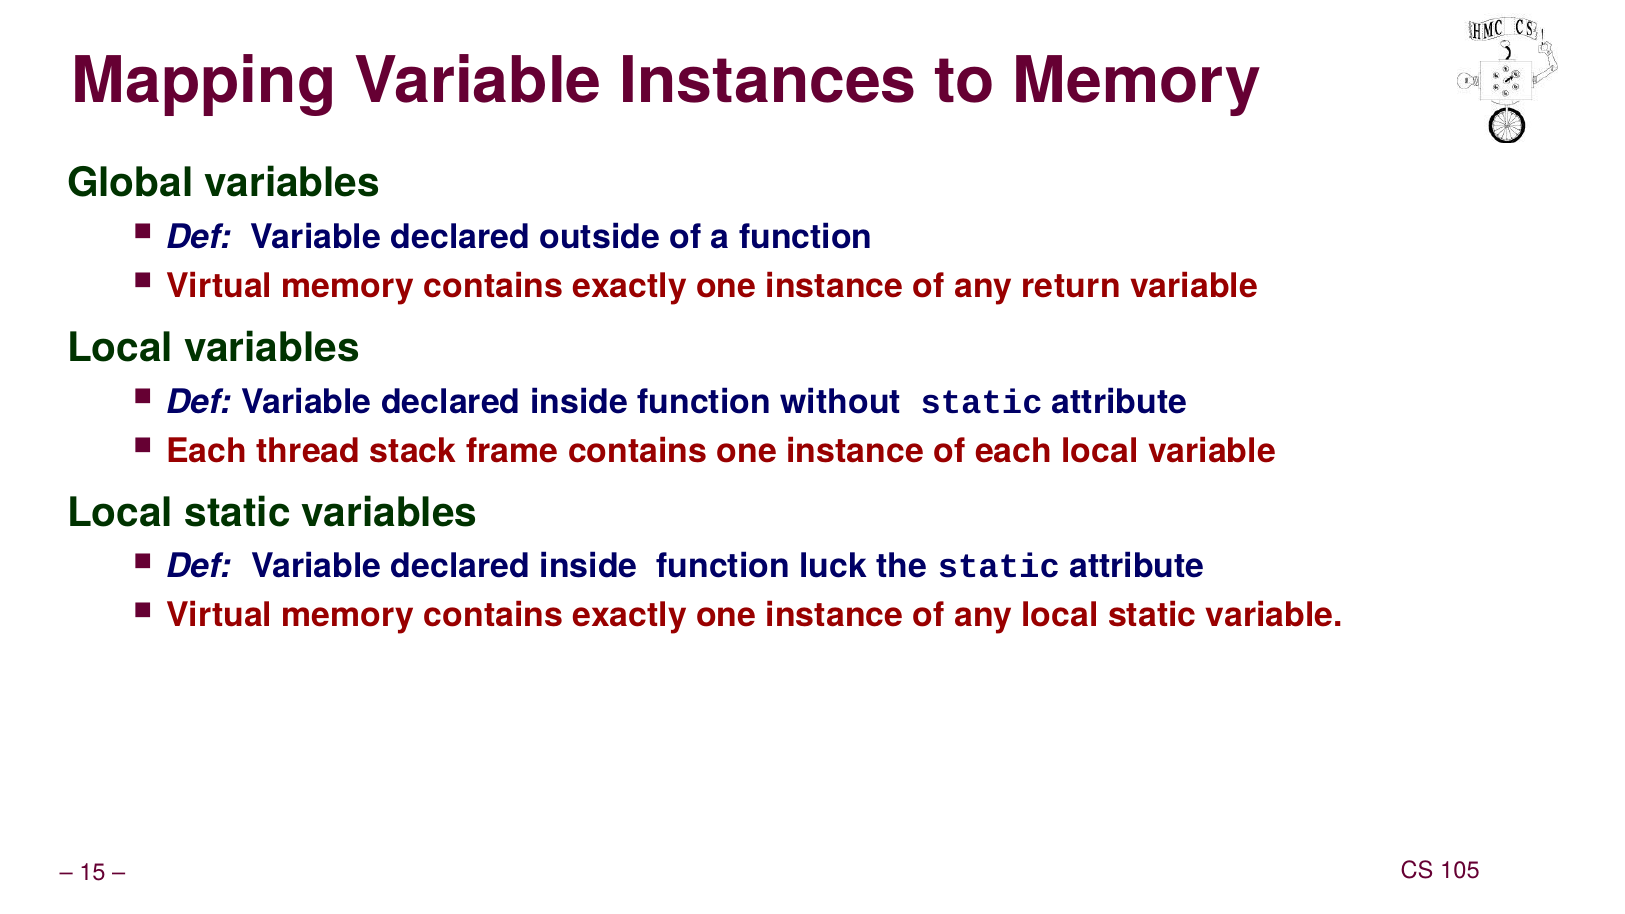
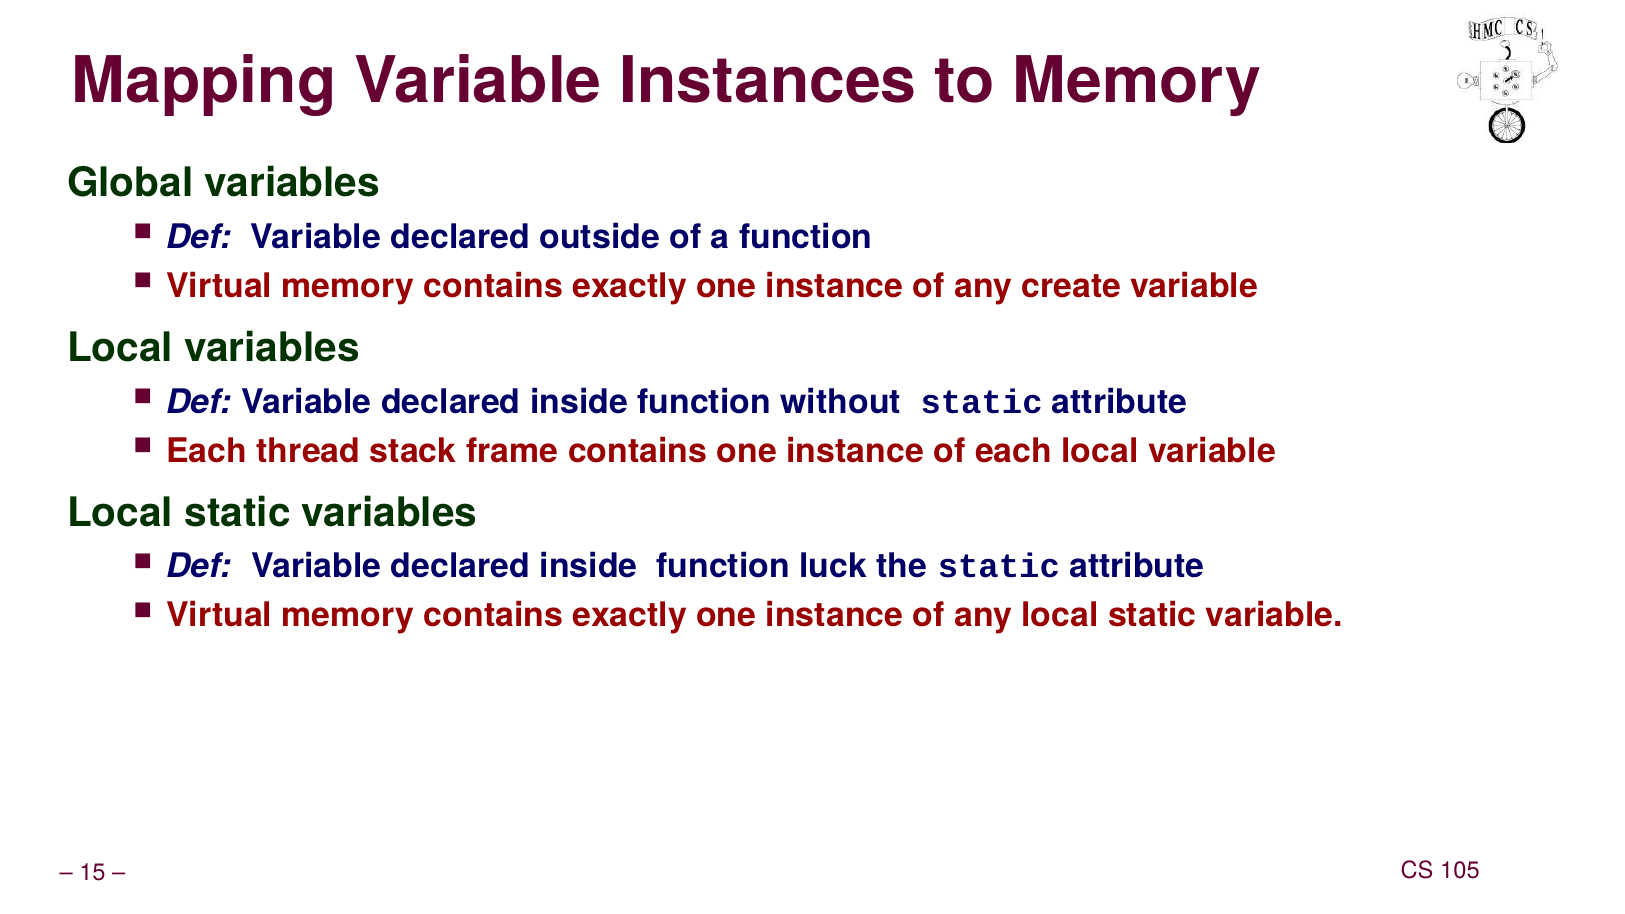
return: return -> create
